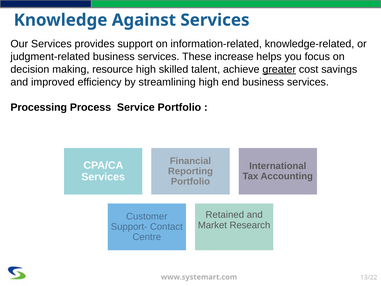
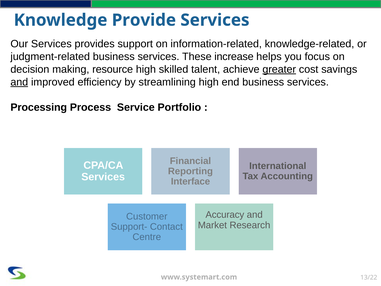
Against: Against -> Provide
and at (19, 82) underline: none -> present
Portfolio at (190, 181): Portfolio -> Interface
Retained: Retained -> Accuracy
